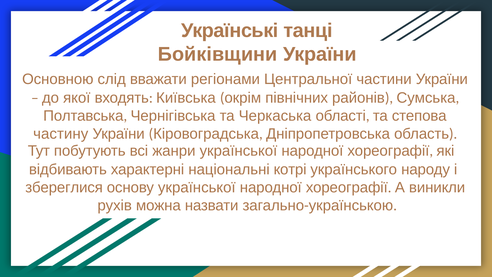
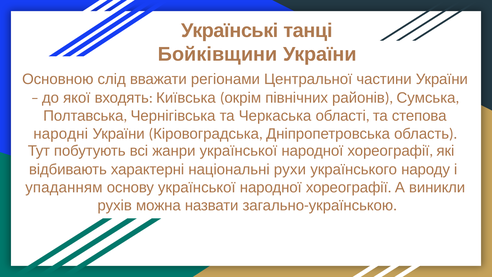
частину: частину -> народні
котрі: котрі -> рухи
збереглися: збереглися -> упаданням
